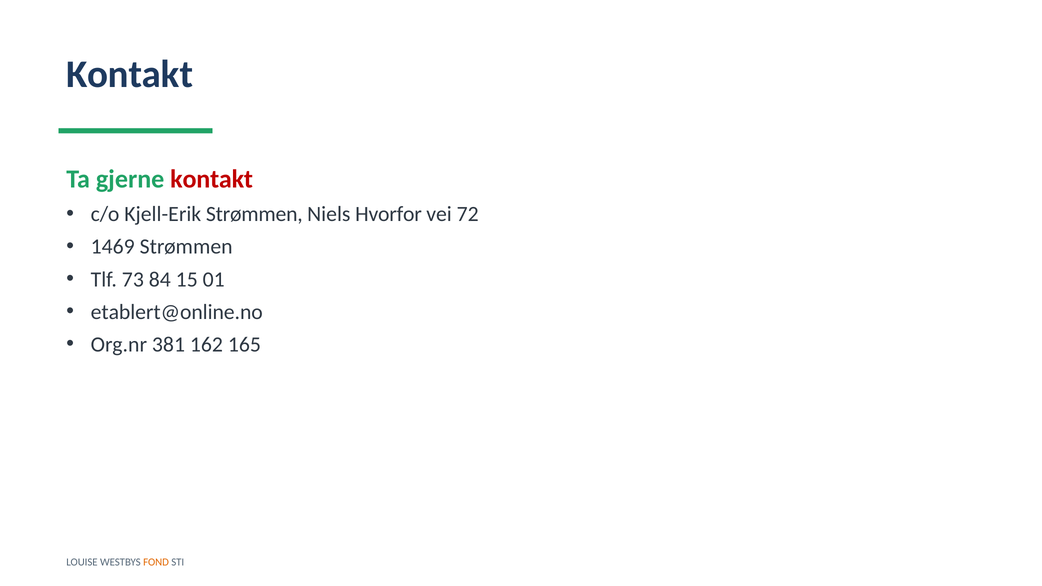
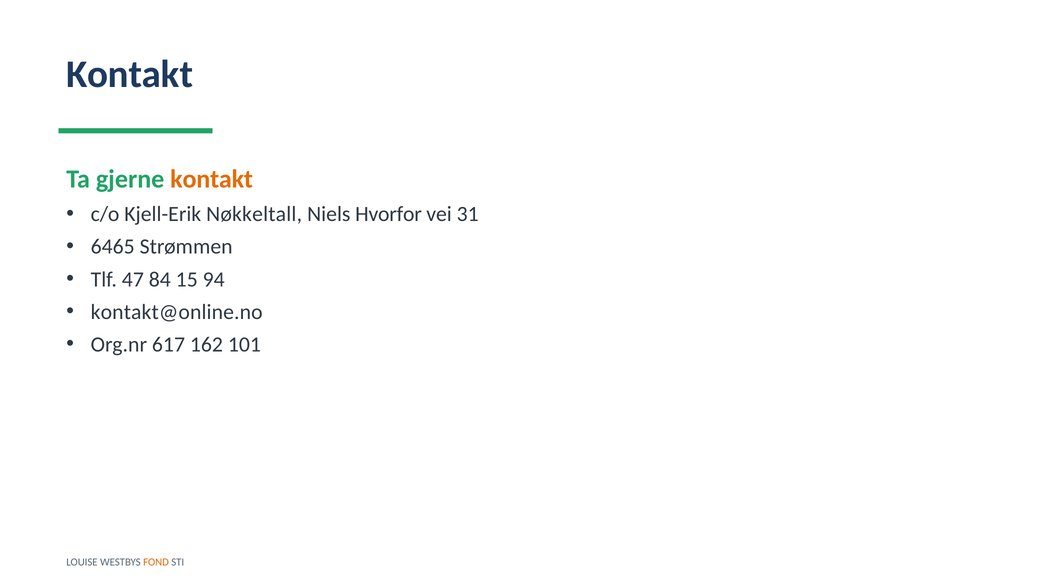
kontakt at (212, 179) colour: red -> orange
Kjell-Erik Strømmen: Strømmen -> Nøkkeltall
72: 72 -> 31
1469: 1469 -> 6465
73: 73 -> 47
01: 01 -> 94
etablert@online.no: etablert@online.no -> kontakt@online.no
381: 381 -> 617
165: 165 -> 101
